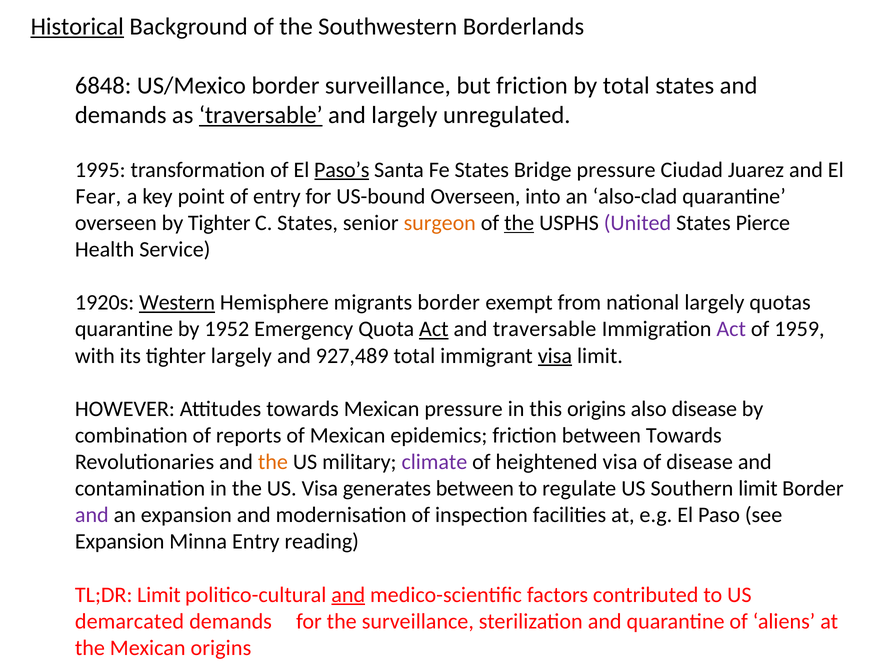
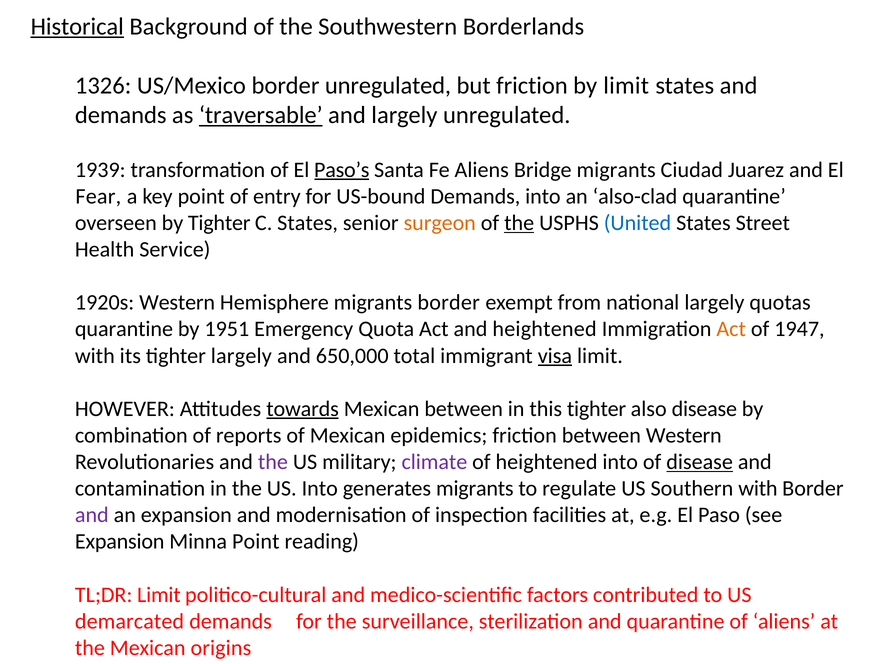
6848: 6848 -> 1326
border surveillance: surveillance -> unregulated
by total: total -> limit
1995: 1995 -> 1939
Fe States: States -> Aliens
Bridge pressure: pressure -> migrants
US-bound Overseen: Overseen -> Demands
United colour: purple -> blue
Pierce: Pierce -> Street
Western at (177, 302) underline: present -> none
1952: 1952 -> 1951
Act at (434, 329) underline: present -> none
and traversable: traversable -> heightened
Act at (731, 329) colour: purple -> orange
1959: 1959 -> 1947
927,489: 927,489 -> 650,000
towards at (303, 409) underline: none -> present
Mexican pressure: pressure -> between
this origins: origins -> tighter
between Towards: Towards -> Western
the at (273, 462) colour: orange -> purple
heightened visa: visa -> into
disease at (700, 462) underline: none -> present
US Visa: Visa -> Into
generates between: between -> migrants
Southern limit: limit -> with
Minna Entry: Entry -> Point
and at (348, 595) underline: present -> none
